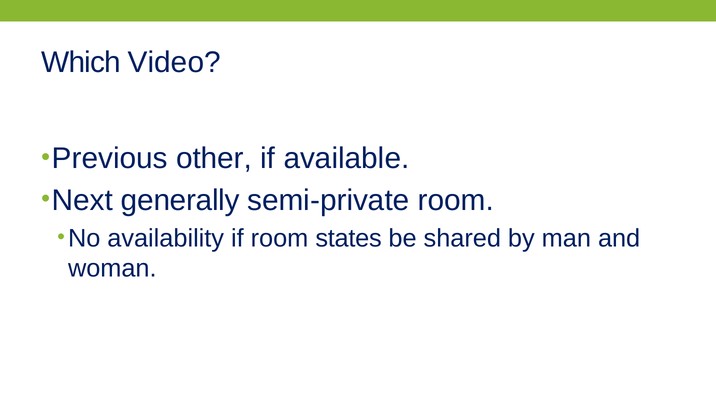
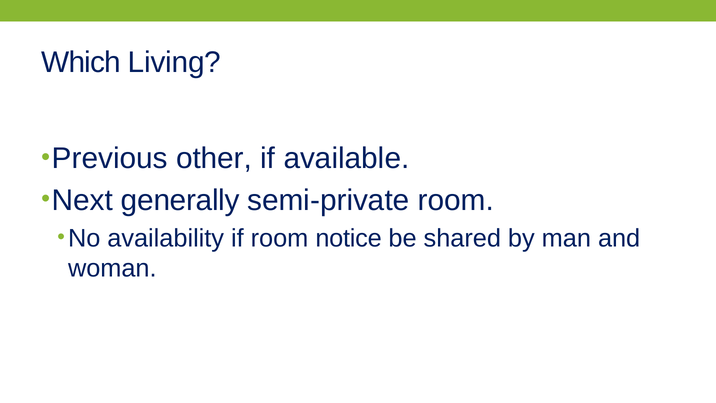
Video: Video -> Living
states: states -> notice
